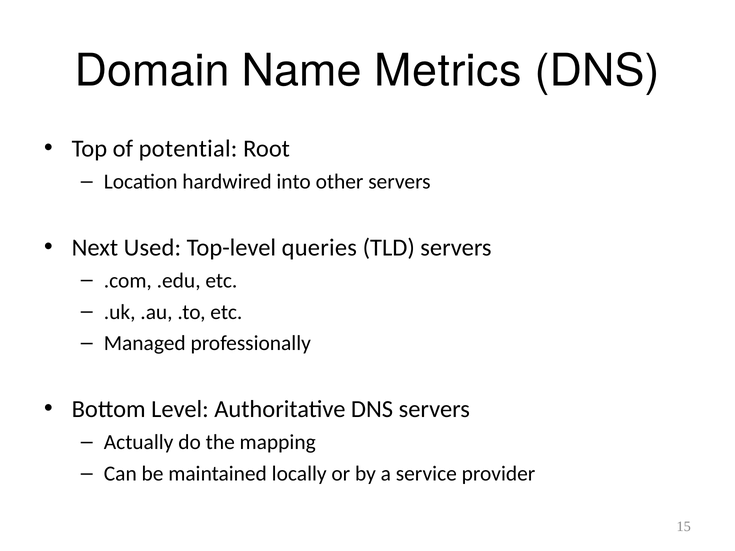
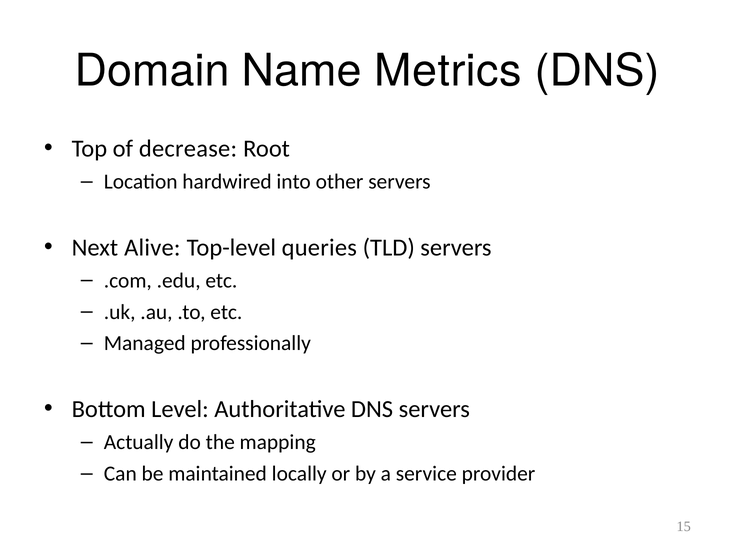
potential: potential -> decrease
Used: Used -> Alive
